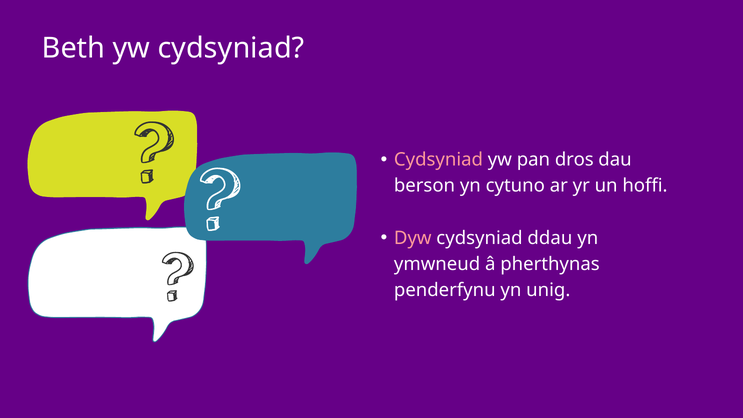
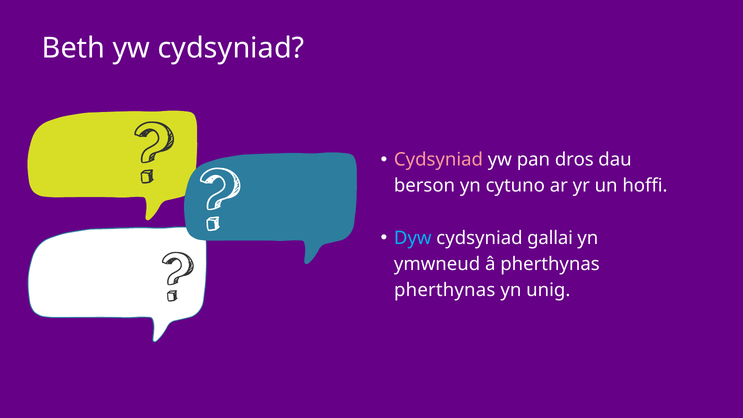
Dyw colour: pink -> light blue
ddau: ddau -> gallai
penderfynu at (445, 290): penderfynu -> pherthynas
